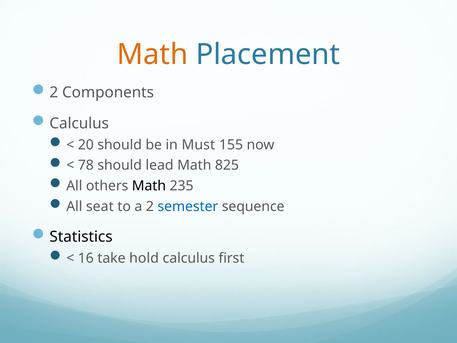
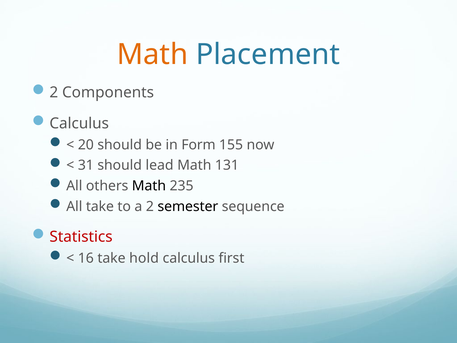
Must: Must -> Form
78: 78 -> 31
825: 825 -> 131
All seat: seat -> take
semester colour: blue -> black
Statistics colour: black -> red
